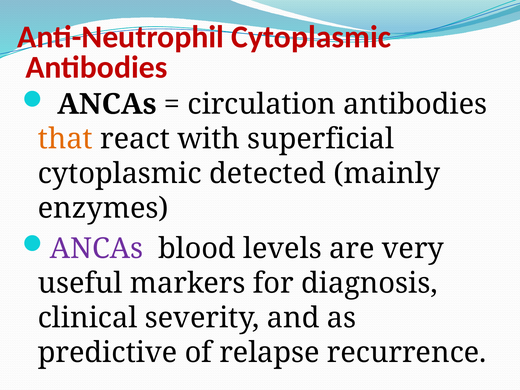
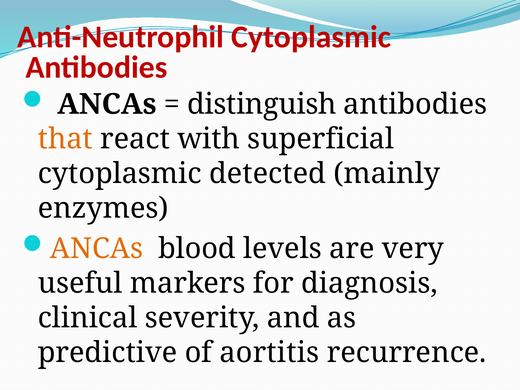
circulation: circulation -> distinguish
ANCAs at (96, 249) colour: purple -> orange
relapse: relapse -> aortitis
